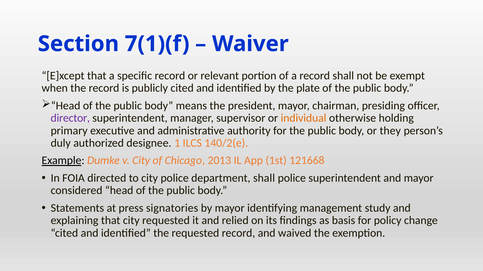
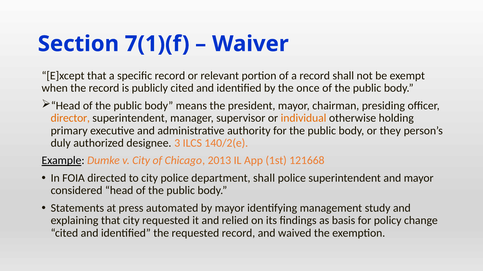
plate: plate -> once
director colour: purple -> orange
1: 1 -> 3
signatories: signatories -> automated
